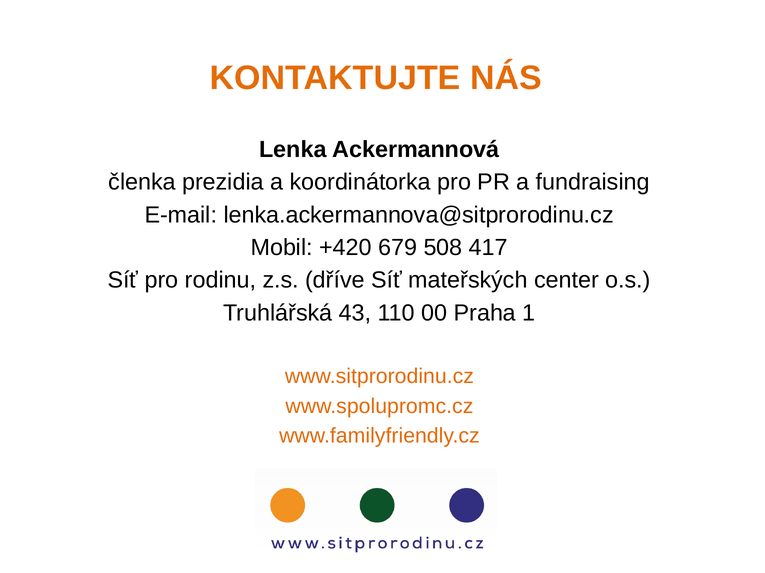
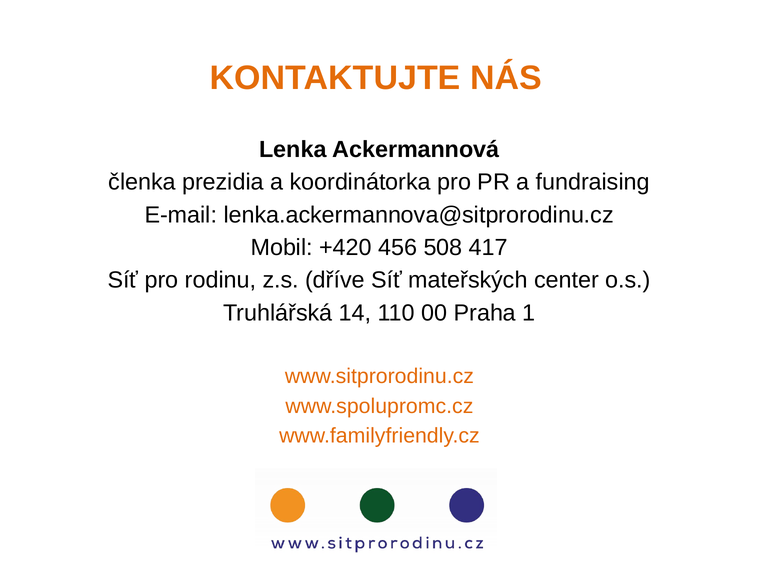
679: 679 -> 456
43: 43 -> 14
